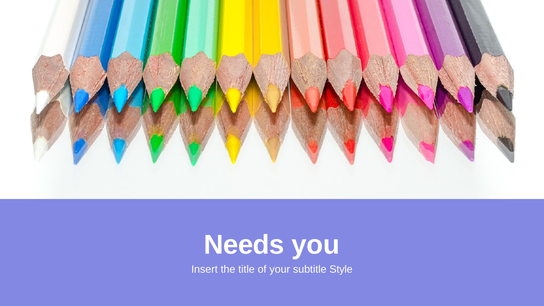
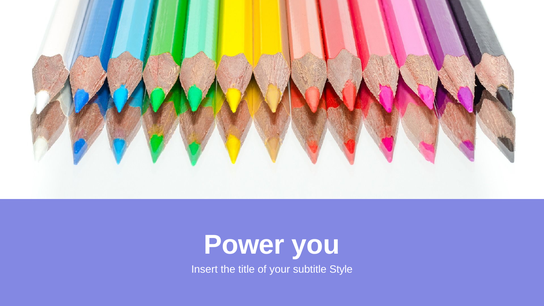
Needs: Needs -> Power
